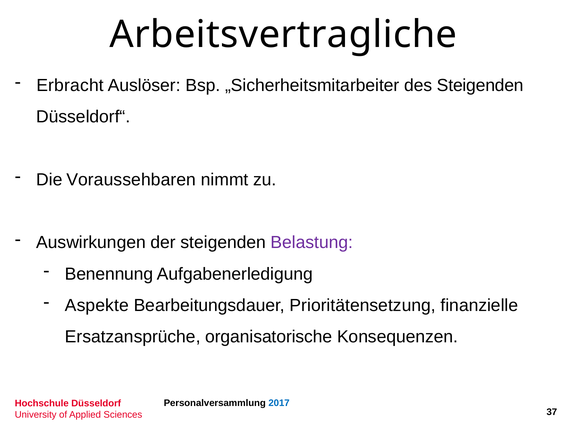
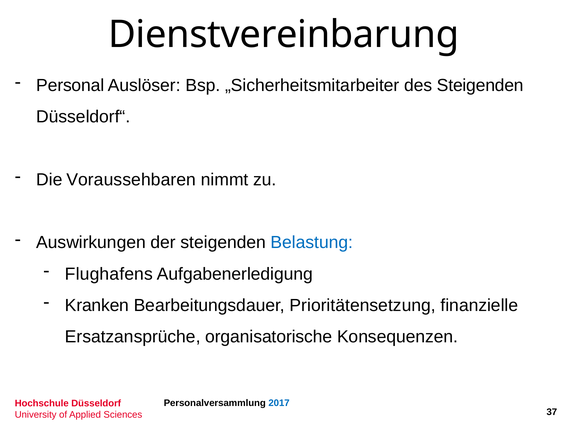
Arbeitsvertragliche: Arbeitsvertragliche -> Dienstvereinbarung
Erbracht: Erbracht -> Personal
Belastung colour: purple -> blue
Benennung: Benennung -> Flughafens
Aspekte: Aspekte -> Kranken
